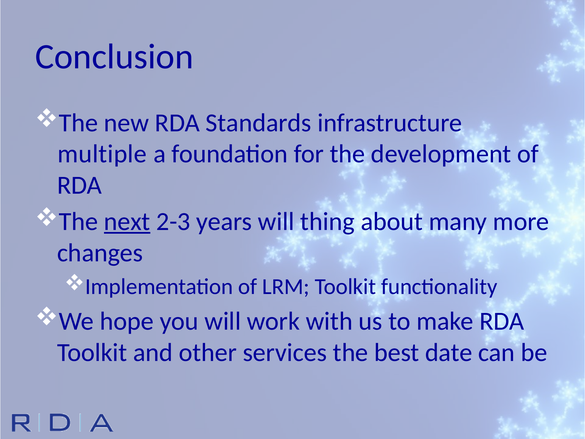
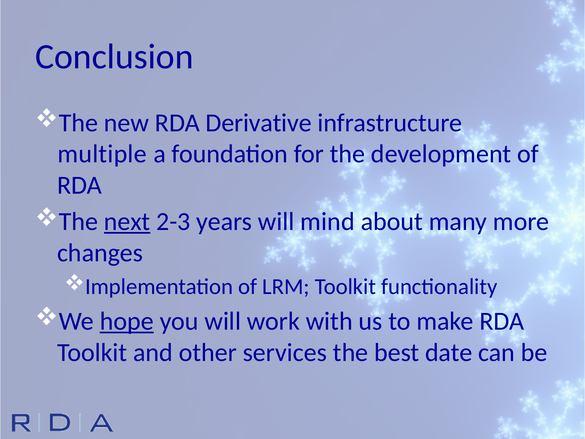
Standards: Standards -> Derivative
thing: thing -> mind
hope underline: none -> present
